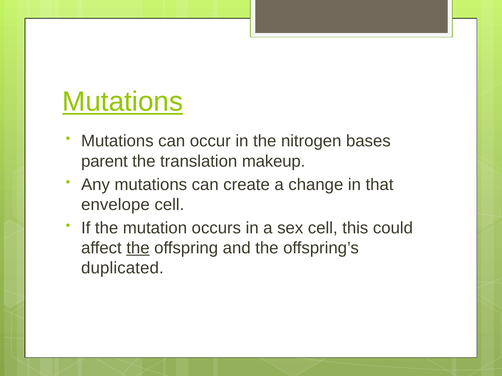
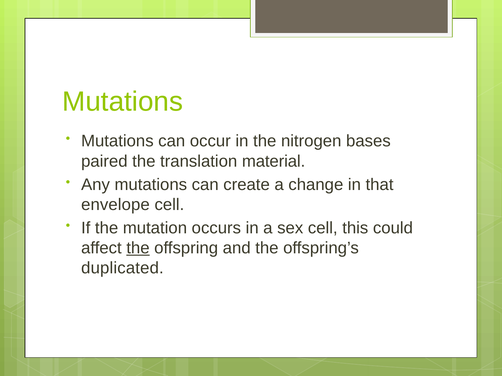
Mutations at (123, 102) underline: present -> none
parent: parent -> paired
makeup: makeup -> material
